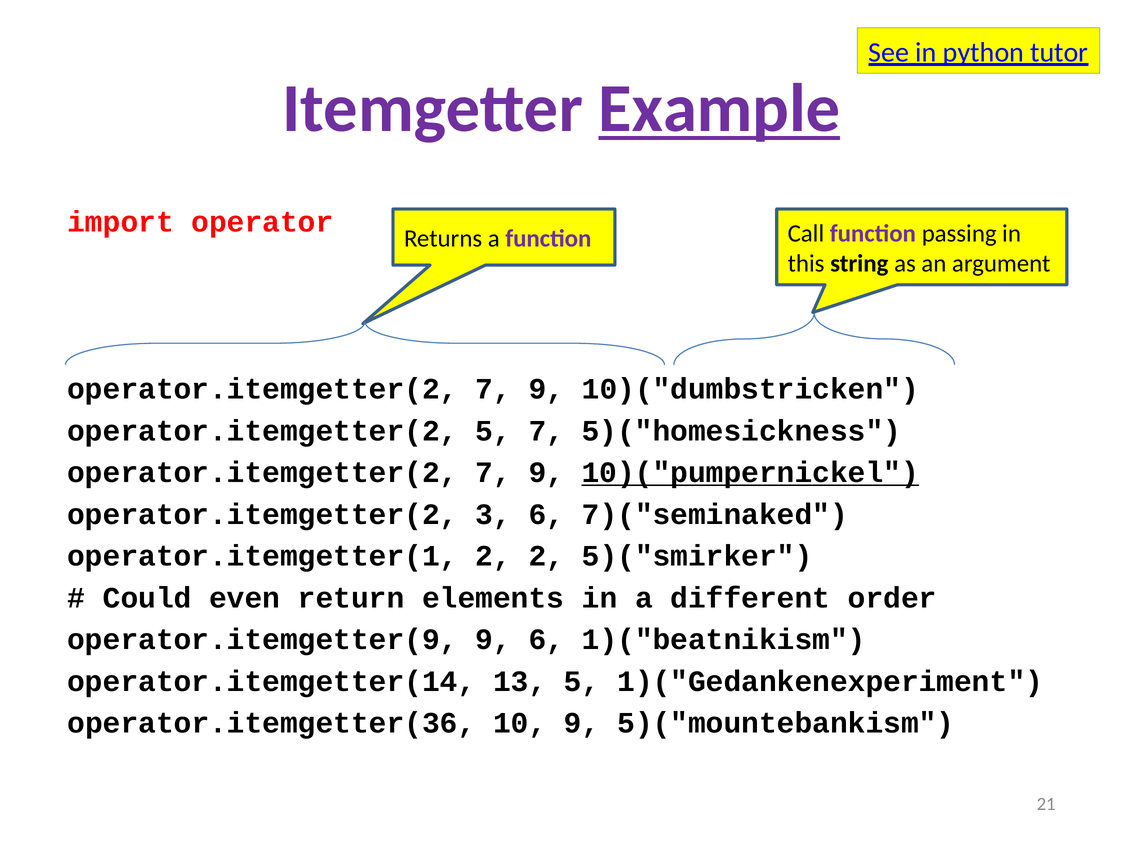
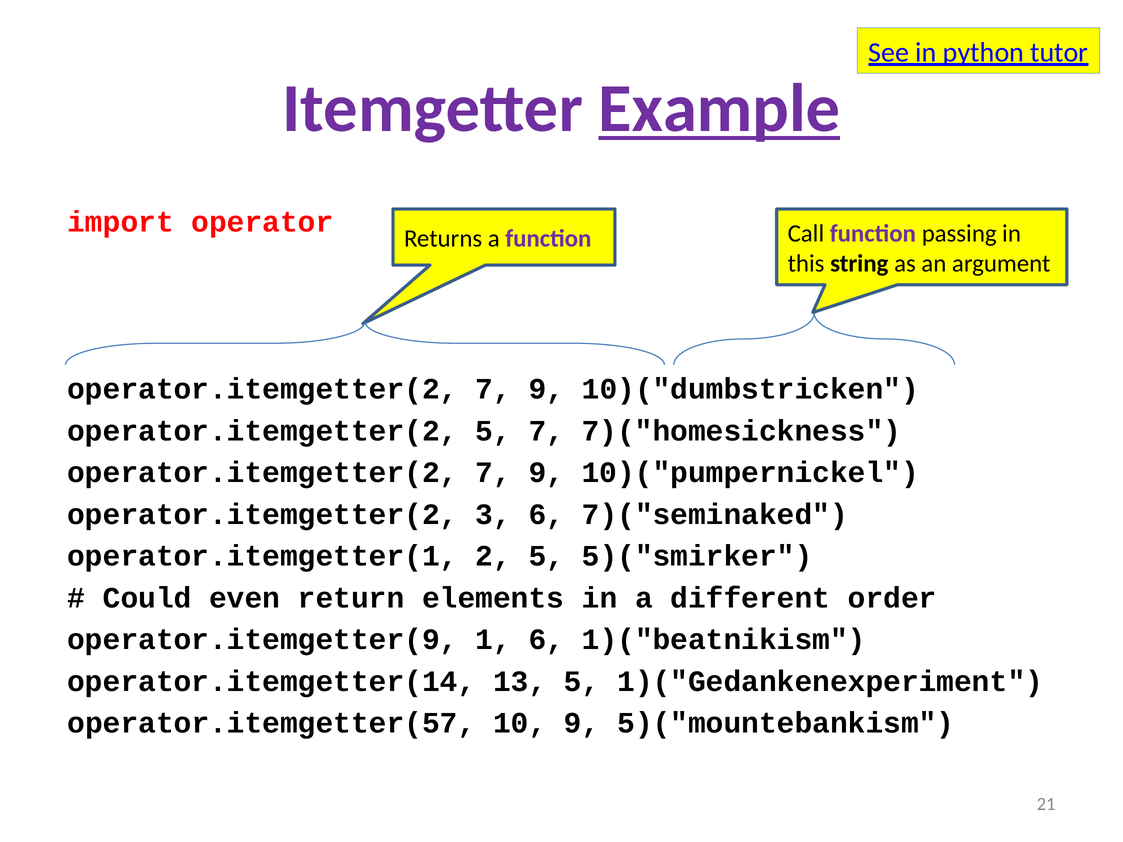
5)("homesickness: 5)("homesickness -> 7)("homesickness
10)("pumpernickel underline: present -> none
2 2: 2 -> 5
operator.itemgetter(9 9: 9 -> 1
operator.itemgetter(36: operator.itemgetter(36 -> operator.itemgetter(57
